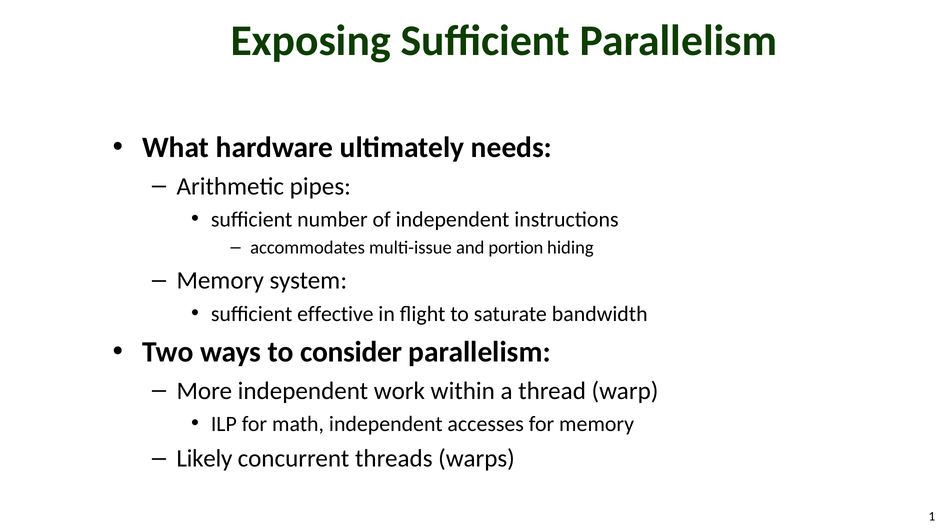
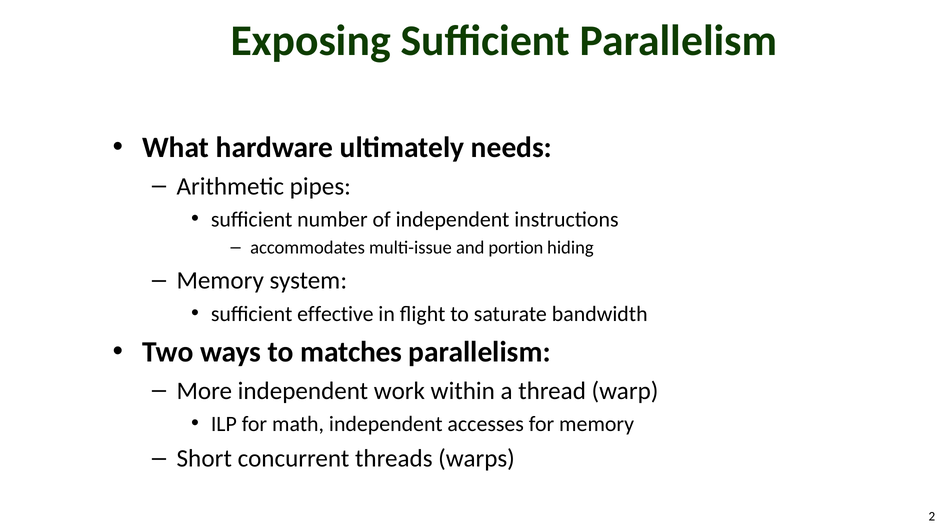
consider: consider -> matches
Likely: Likely -> Short
1: 1 -> 2
